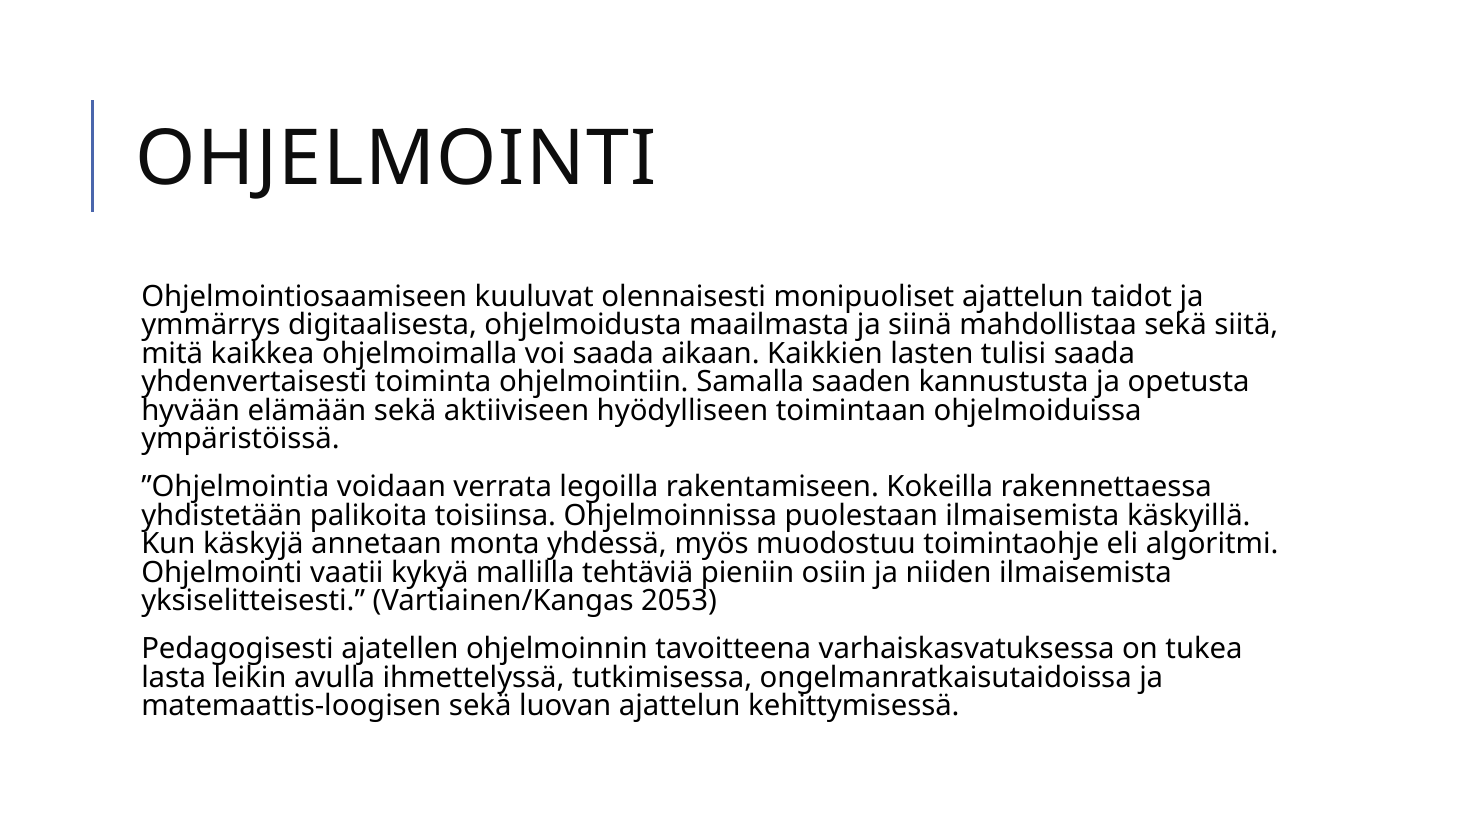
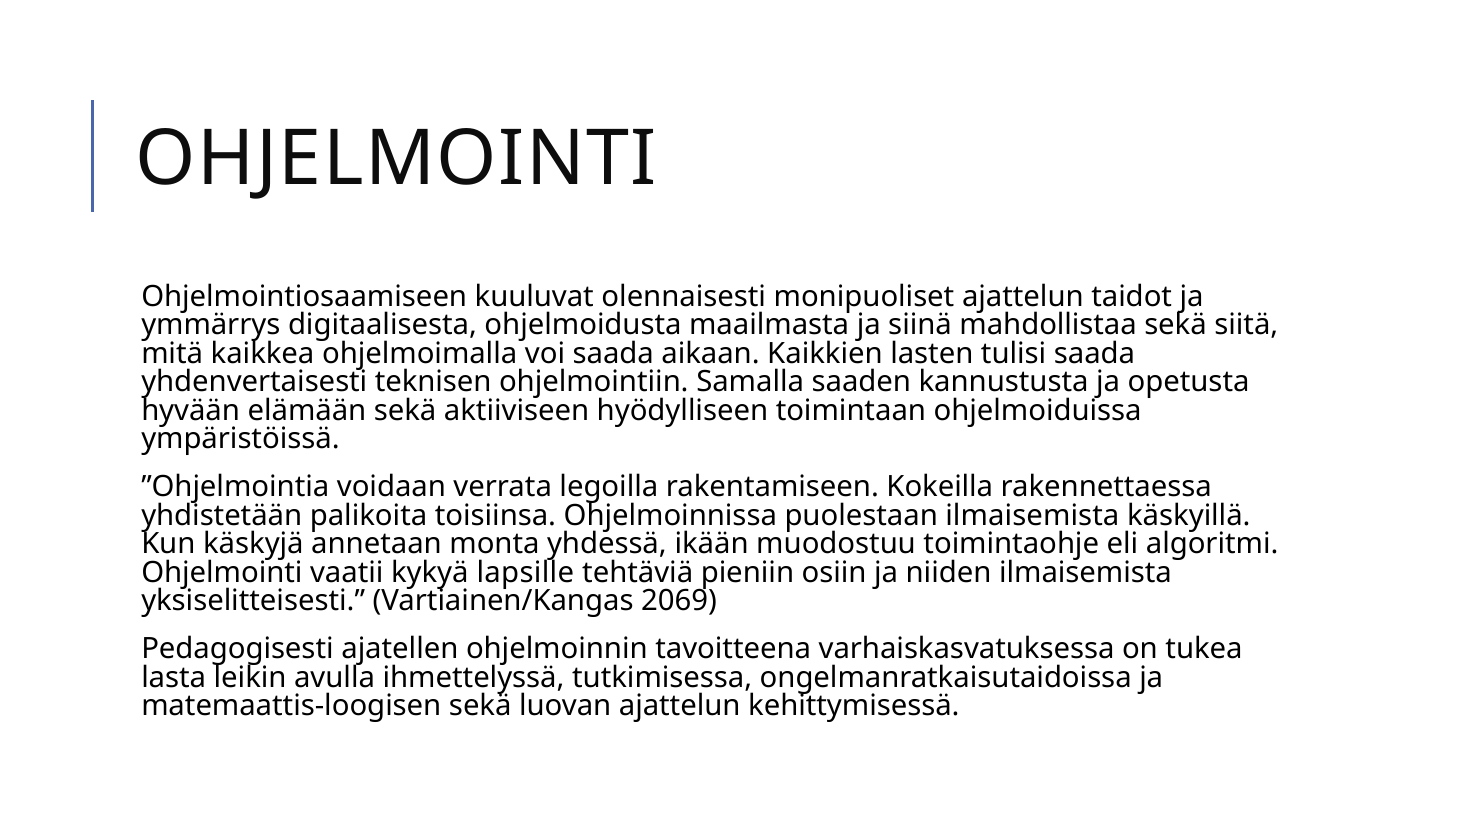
toiminta: toiminta -> teknisen
myös: myös -> ikään
mallilla: mallilla -> lapsille
2053: 2053 -> 2069
